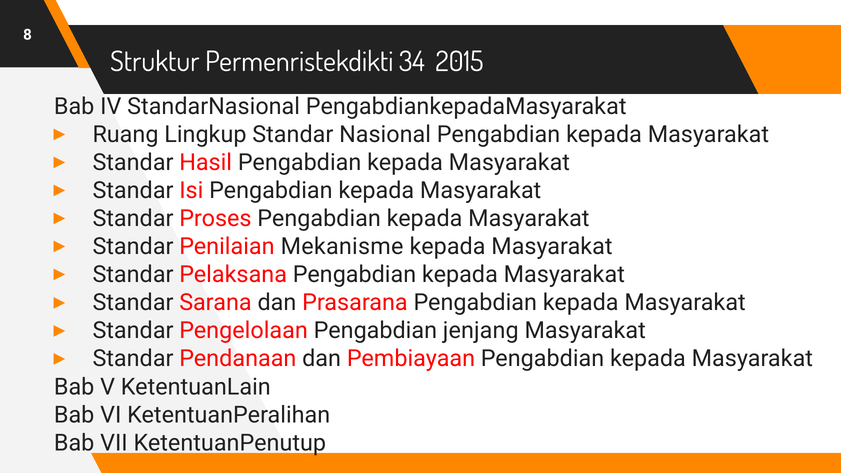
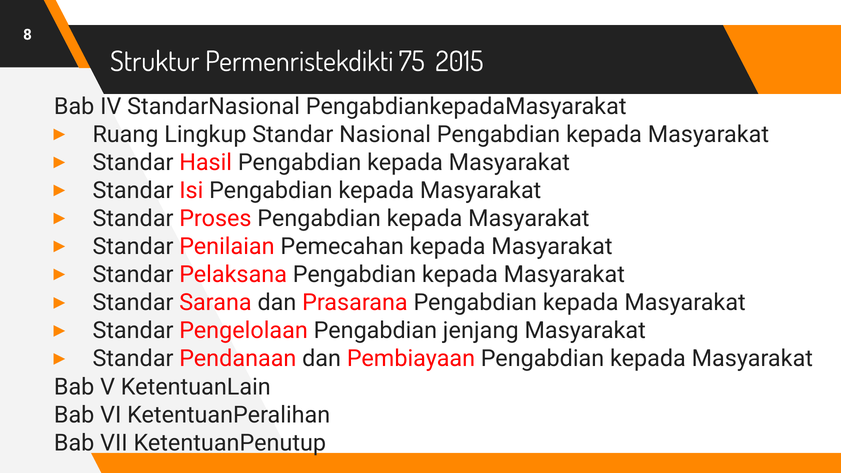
34: 34 -> 75
Mekanisme: Mekanisme -> Pemecahan
